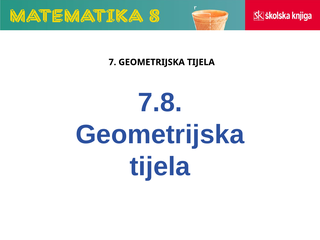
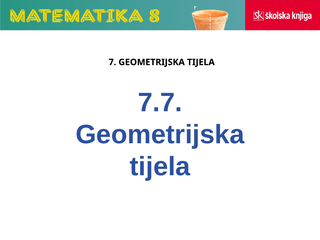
7.8: 7.8 -> 7.7
